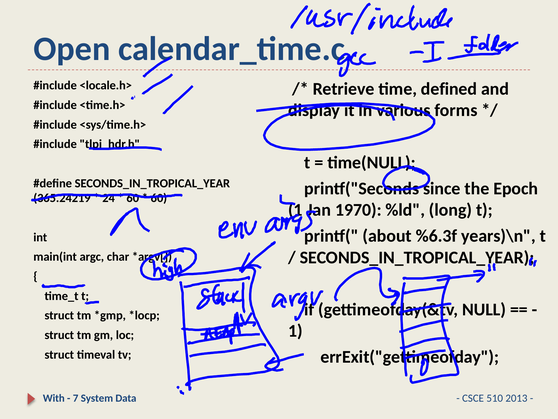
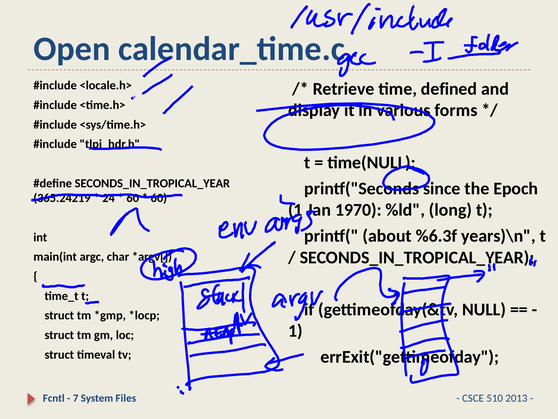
With: With -> Fcntl
Data: Data -> Files
